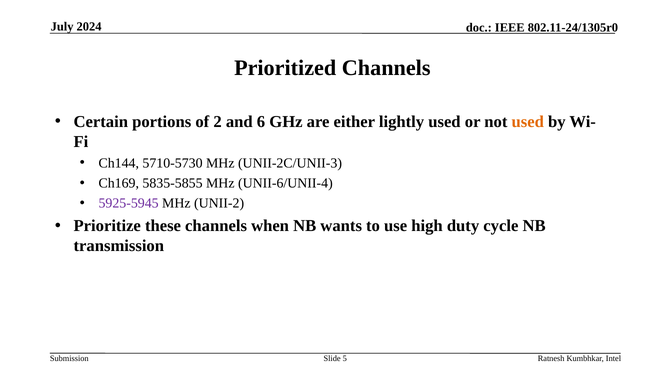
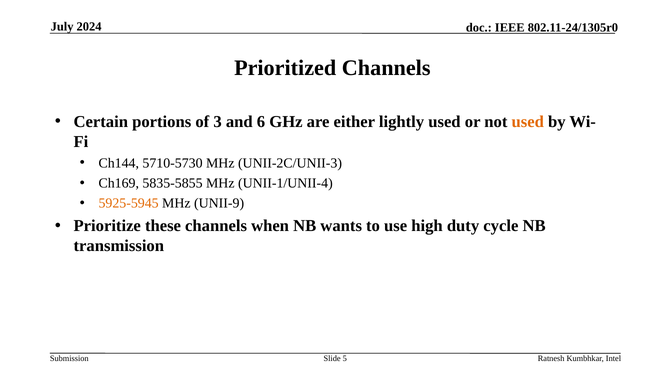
2: 2 -> 3
UNII-6/UNII-4: UNII-6/UNII-4 -> UNII-1/UNII-4
5925-5945 colour: purple -> orange
UNII-2: UNII-2 -> UNII-9
